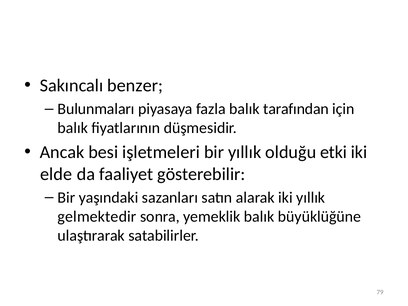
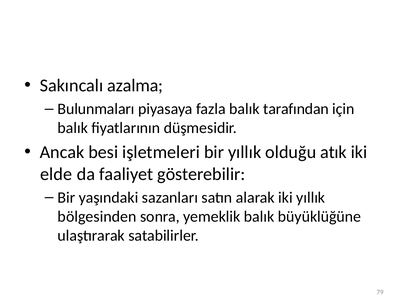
benzer: benzer -> azalma
etki: etki -> atık
gelmektedir: gelmektedir -> bölgesinden
